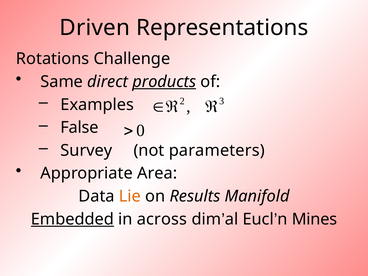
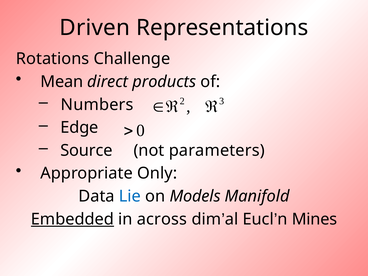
Same: Same -> Mean
products underline: present -> none
Examples: Examples -> Numbers
False: False -> Edge
Survey: Survey -> Source
Area: Area -> Only
Lie colour: orange -> blue
Results: Results -> Models
